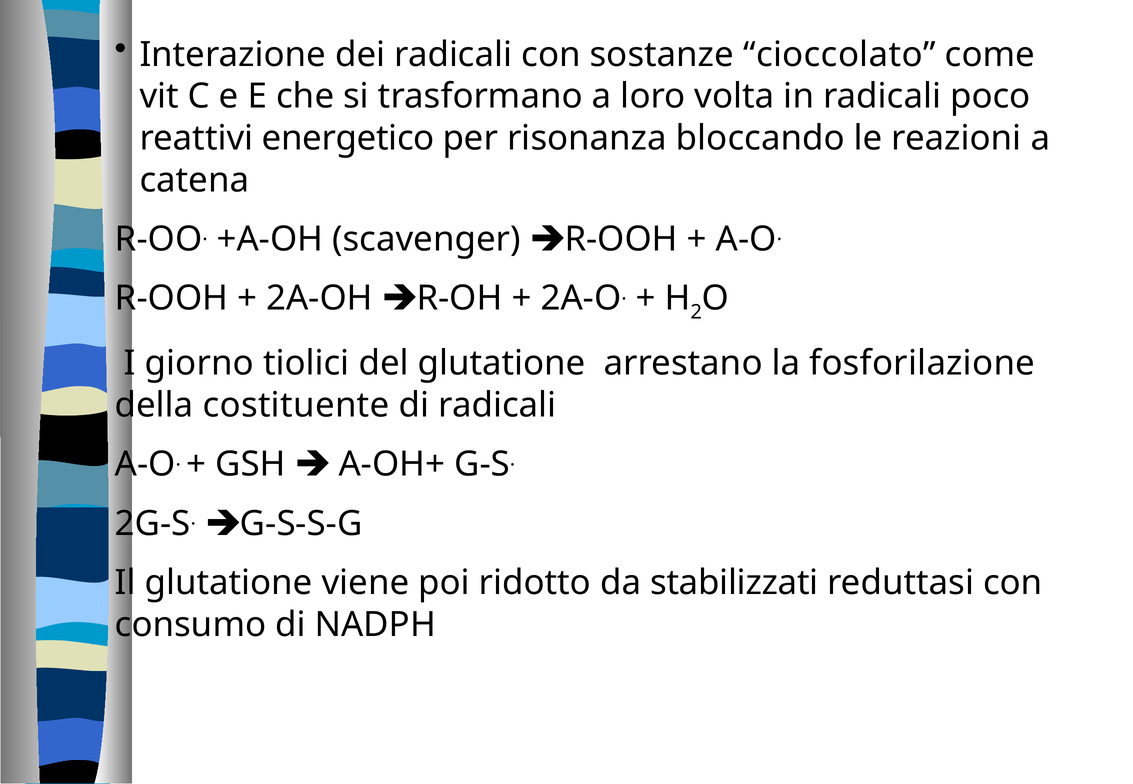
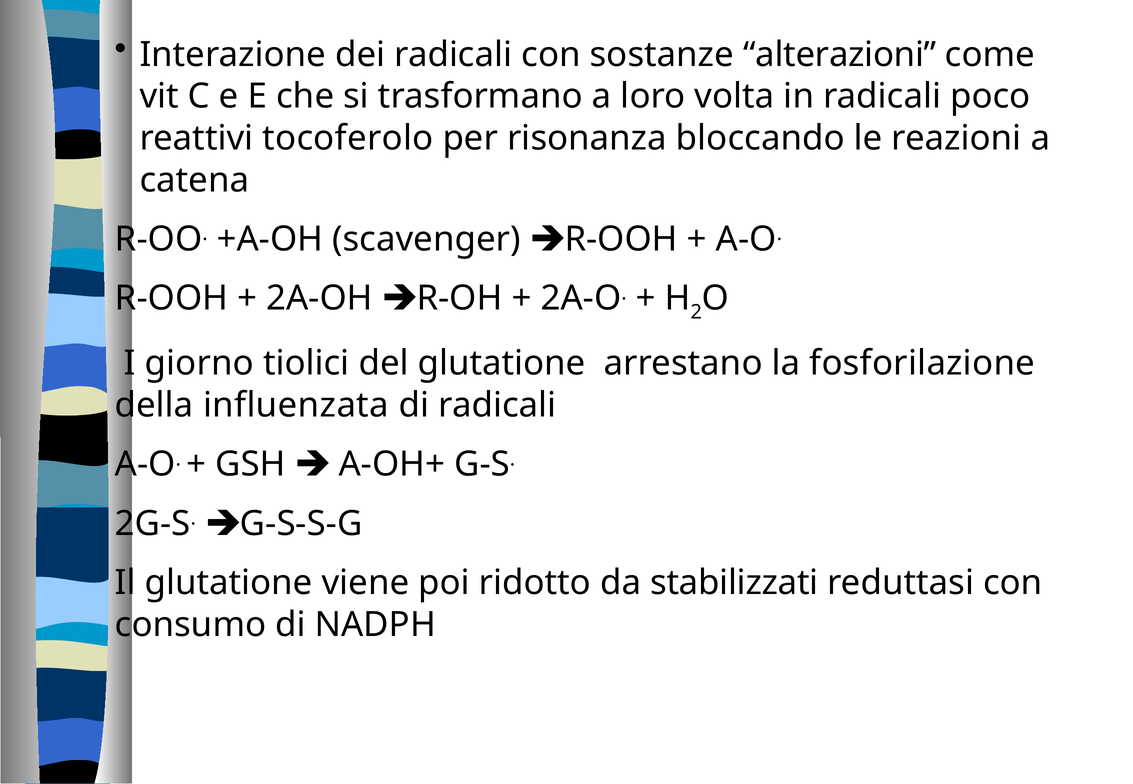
cioccolato: cioccolato -> alterazioni
energetico: energetico -> tocoferolo
costituente: costituente -> influenzata
